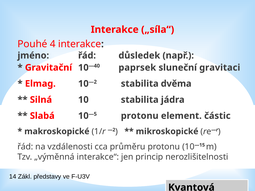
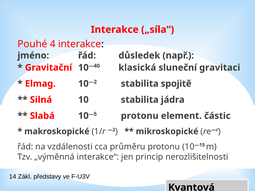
paprsek: paprsek -> klasická
dvěma: dvěma -> spojitě
